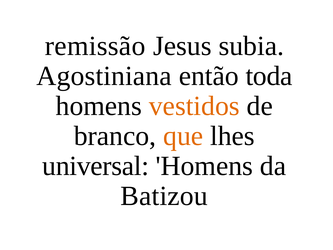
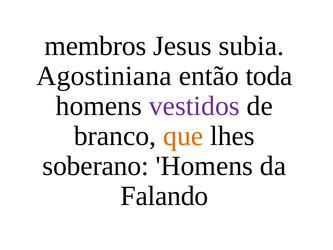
remissão: remissão -> membros
vestidos colour: orange -> purple
universal: universal -> soberano
Batizou: Batizou -> Falando
